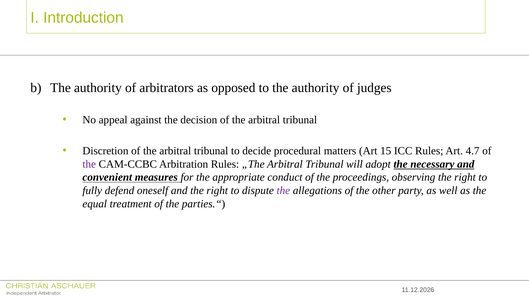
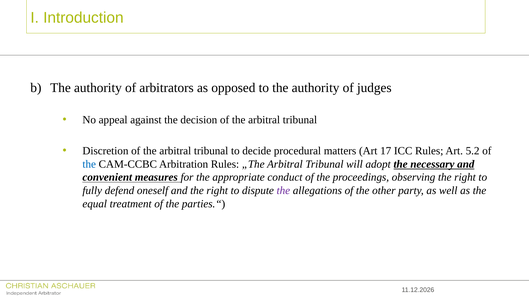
15: 15 -> 17
4.7: 4.7 -> 5.2
the at (89, 164) colour: purple -> blue
